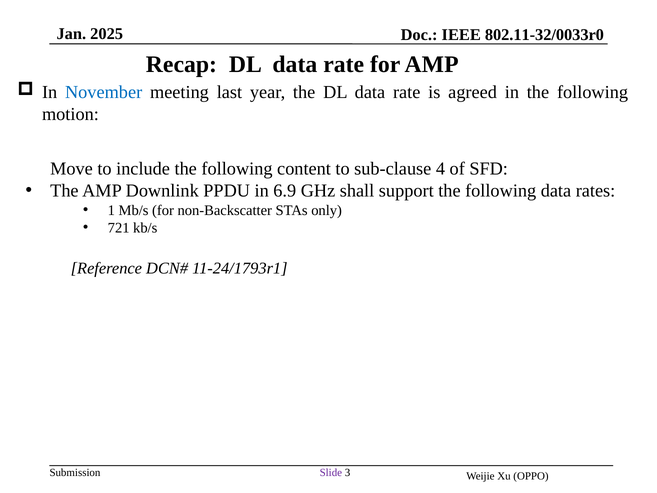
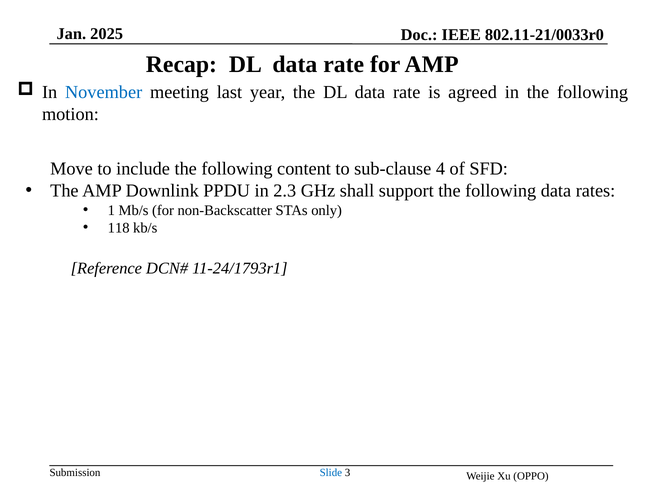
802.11-32/0033r0: 802.11-32/0033r0 -> 802.11-21/0033r0
6.9: 6.9 -> 2.3
721: 721 -> 118
Slide colour: purple -> blue
